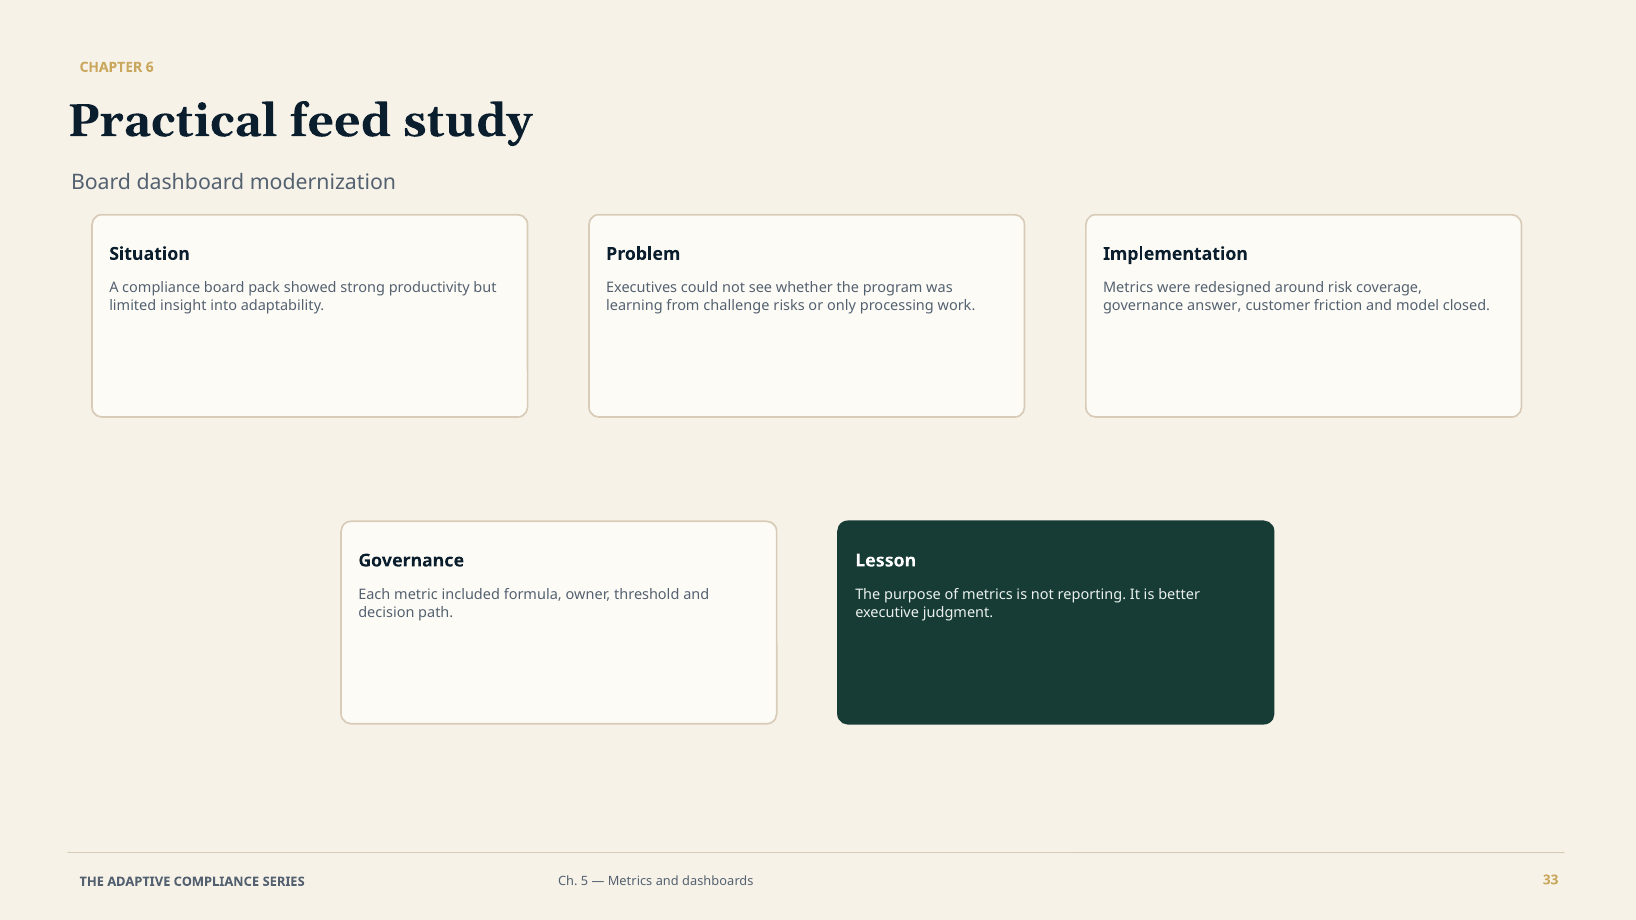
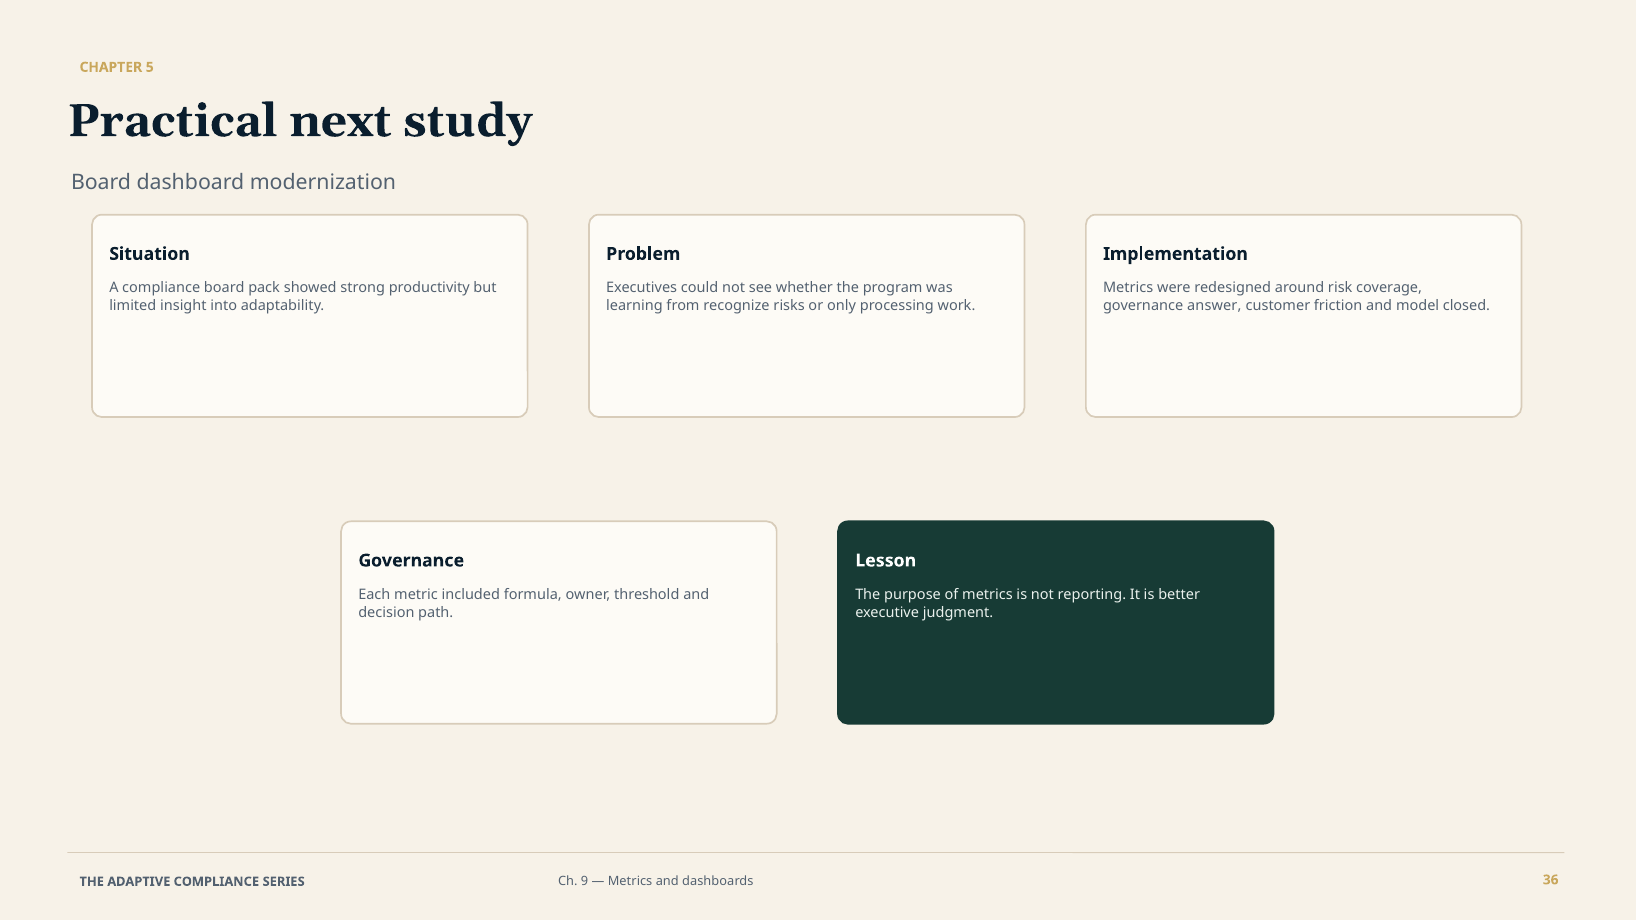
6: 6 -> 5
feed: feed -> next
challenge: challenge -> recognize
5: 5 -> 9
33: 33 -> 36
